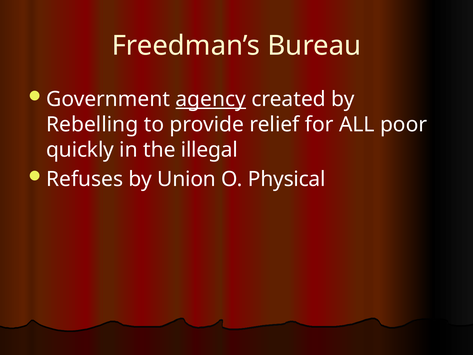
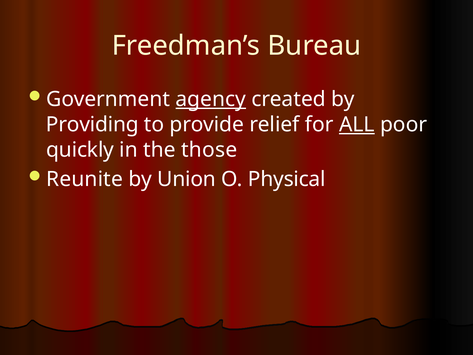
Rebelling: Rebelling -> Providing
ALL underline: none -> present
illegal: illegal -> those
Refuses: Refuses -> Reunite
